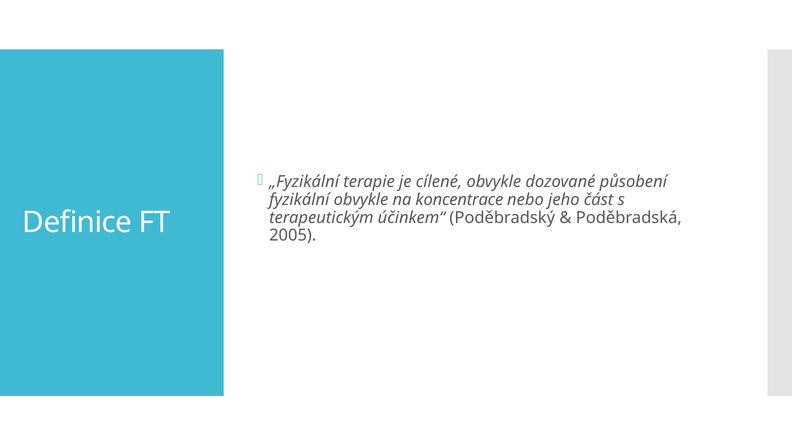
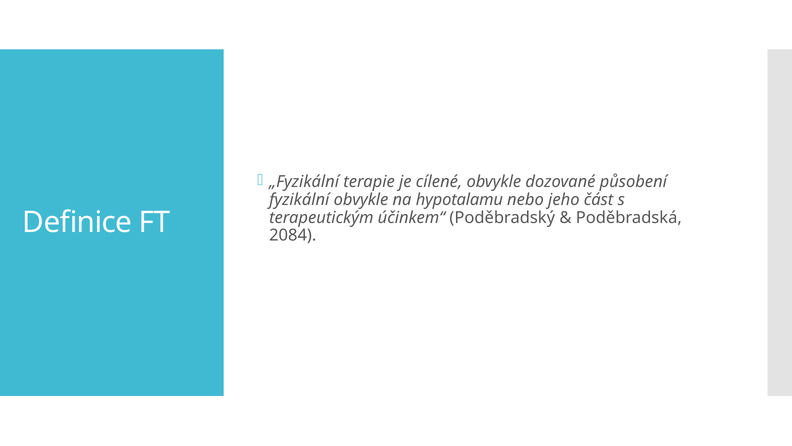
koncentrace: koncentrace -> hypotalamu
2005: 2005 -> 2084
